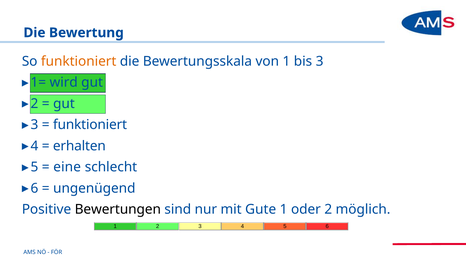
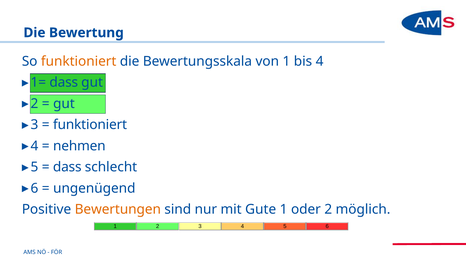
bis 3: 3 -> 4
1= wird: wird -> dass
erhalten: erhalten -> nehmen
eine at (67, 167): eine -> dass
Bewertungen colour: black -> orange
